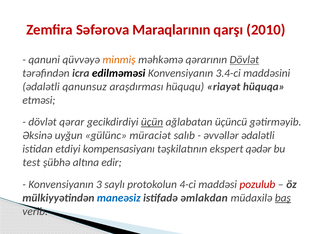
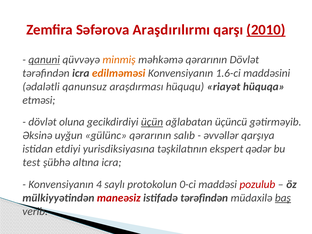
Maraqlarının: Maraqlarının -> Araşdırılırmı
2010 underline: none -> present
qanuni underline: none -> present
Dövlət at (244, 60) underline: present -> none
edilməməsi colour: black -> orange
3.4-ci: 3.4-ci -> 1.6-ci
qərar: qərar -> oluna
gülünc müraciət: müraciət -> qərarının
əvvəllər ədalətli: ədalətli -> qarşıya
kompensasiyanı: kompensasiyanı -> yurisdiksiyasına
altına edir: edir -> icra
3: 3 -> 4
4-ci: 4-ci -> 0-ci
maneəsiz colour: blue -> red
istifadə əmlakdan: əmlakdan -> tərəfindən
